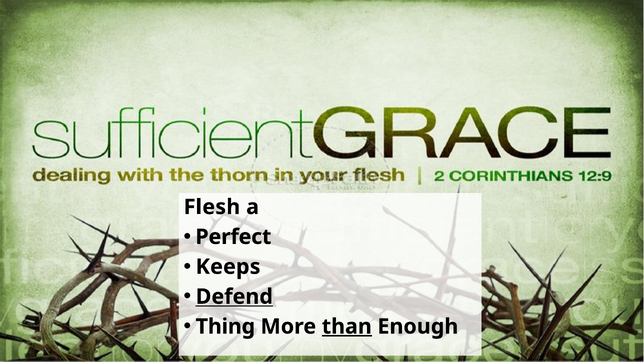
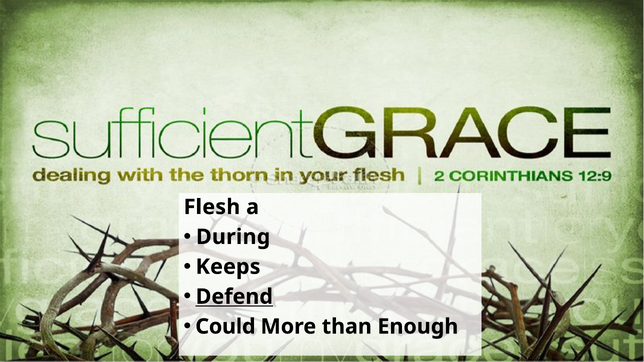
Perfect: Perfect -> During
Thing: Thing -> Could
than underline: present -> none
